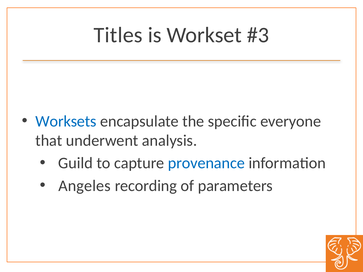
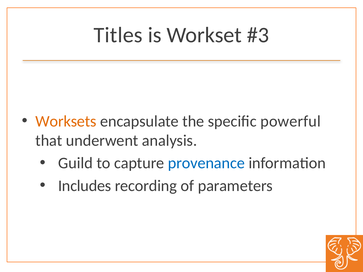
Worksets colour: blue -> orange
everyone: everyone -> powerful
Angeles: Angeles -> Includes
